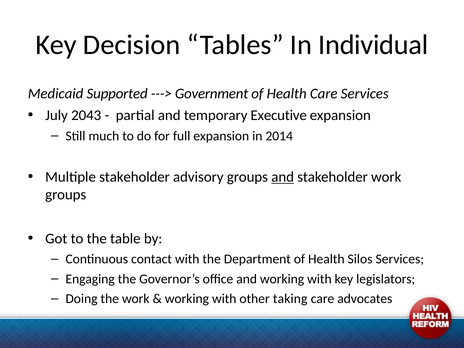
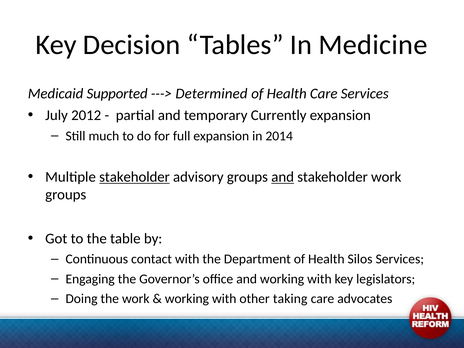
Individual: Individual -> Medicine
Government: Government -> Determined
2043: 2043 -> 2012
Executive: Executive -> Currently
stakeholder at (134, 177) underline: none -> present
